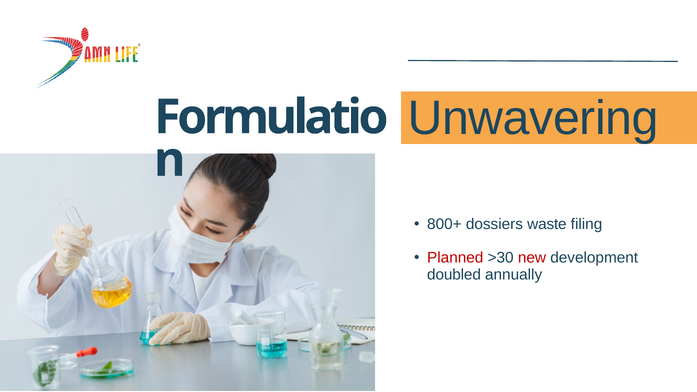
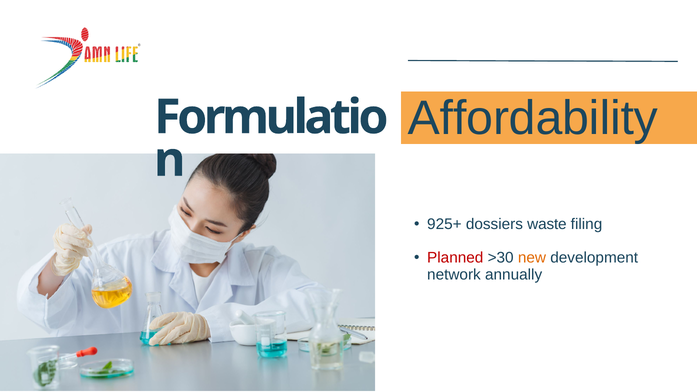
Unwavering: Unwavering -> Affordability
800+: 800+ -> 925+
new colour: red -> orange
doubled: doubled -> network
